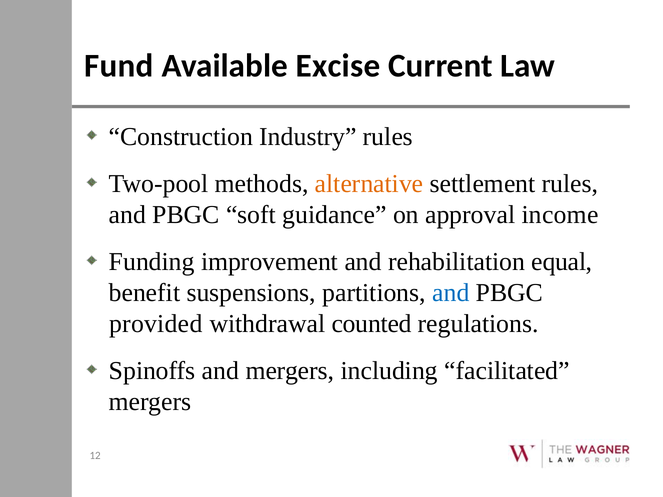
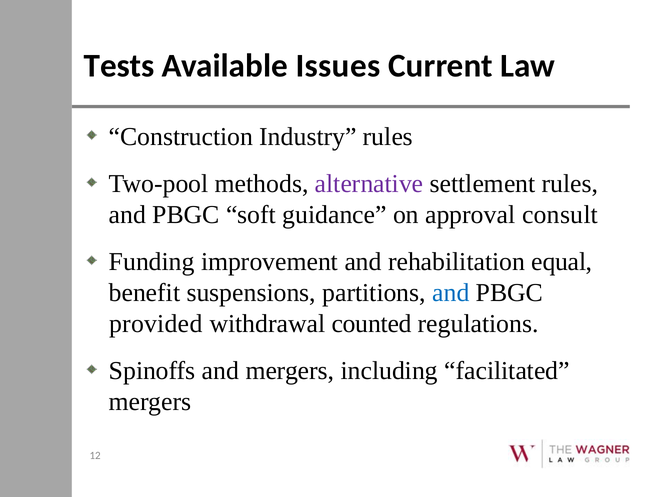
Fund: Fund -> Tests
Excise: Excise -> Issues
alternative colour: orange -> purple
income: income -> consult
